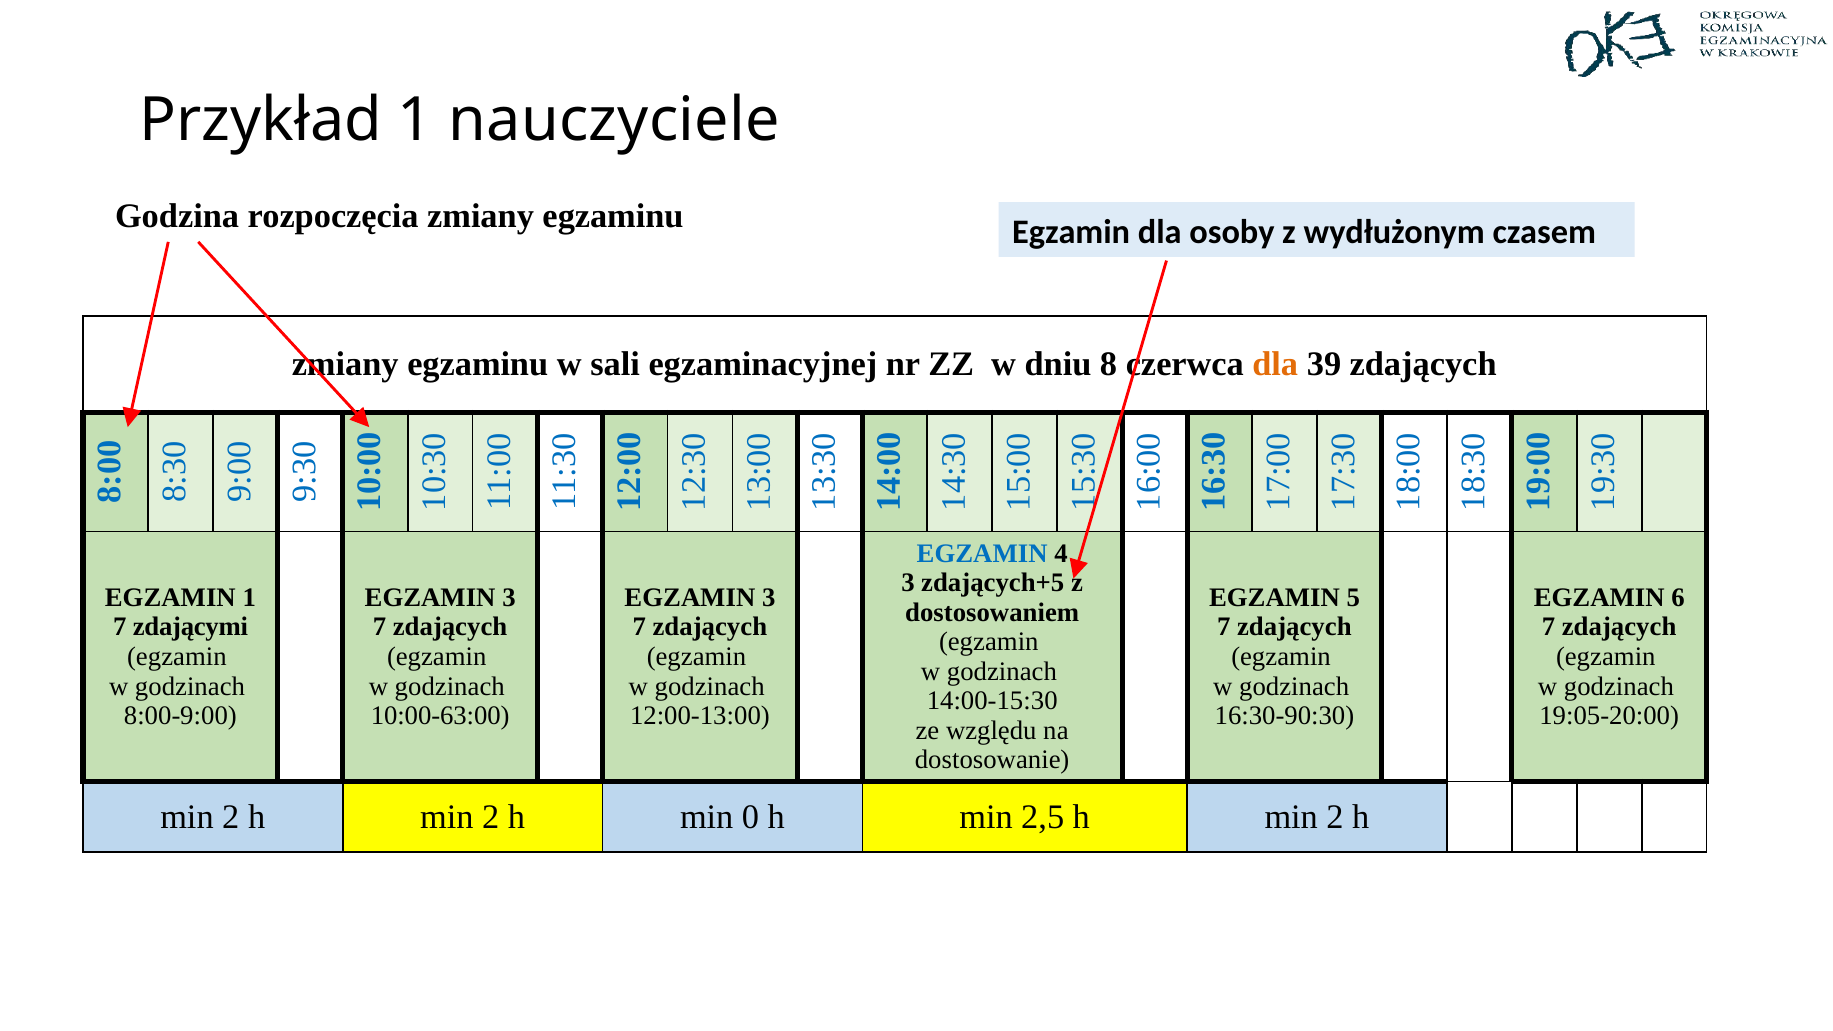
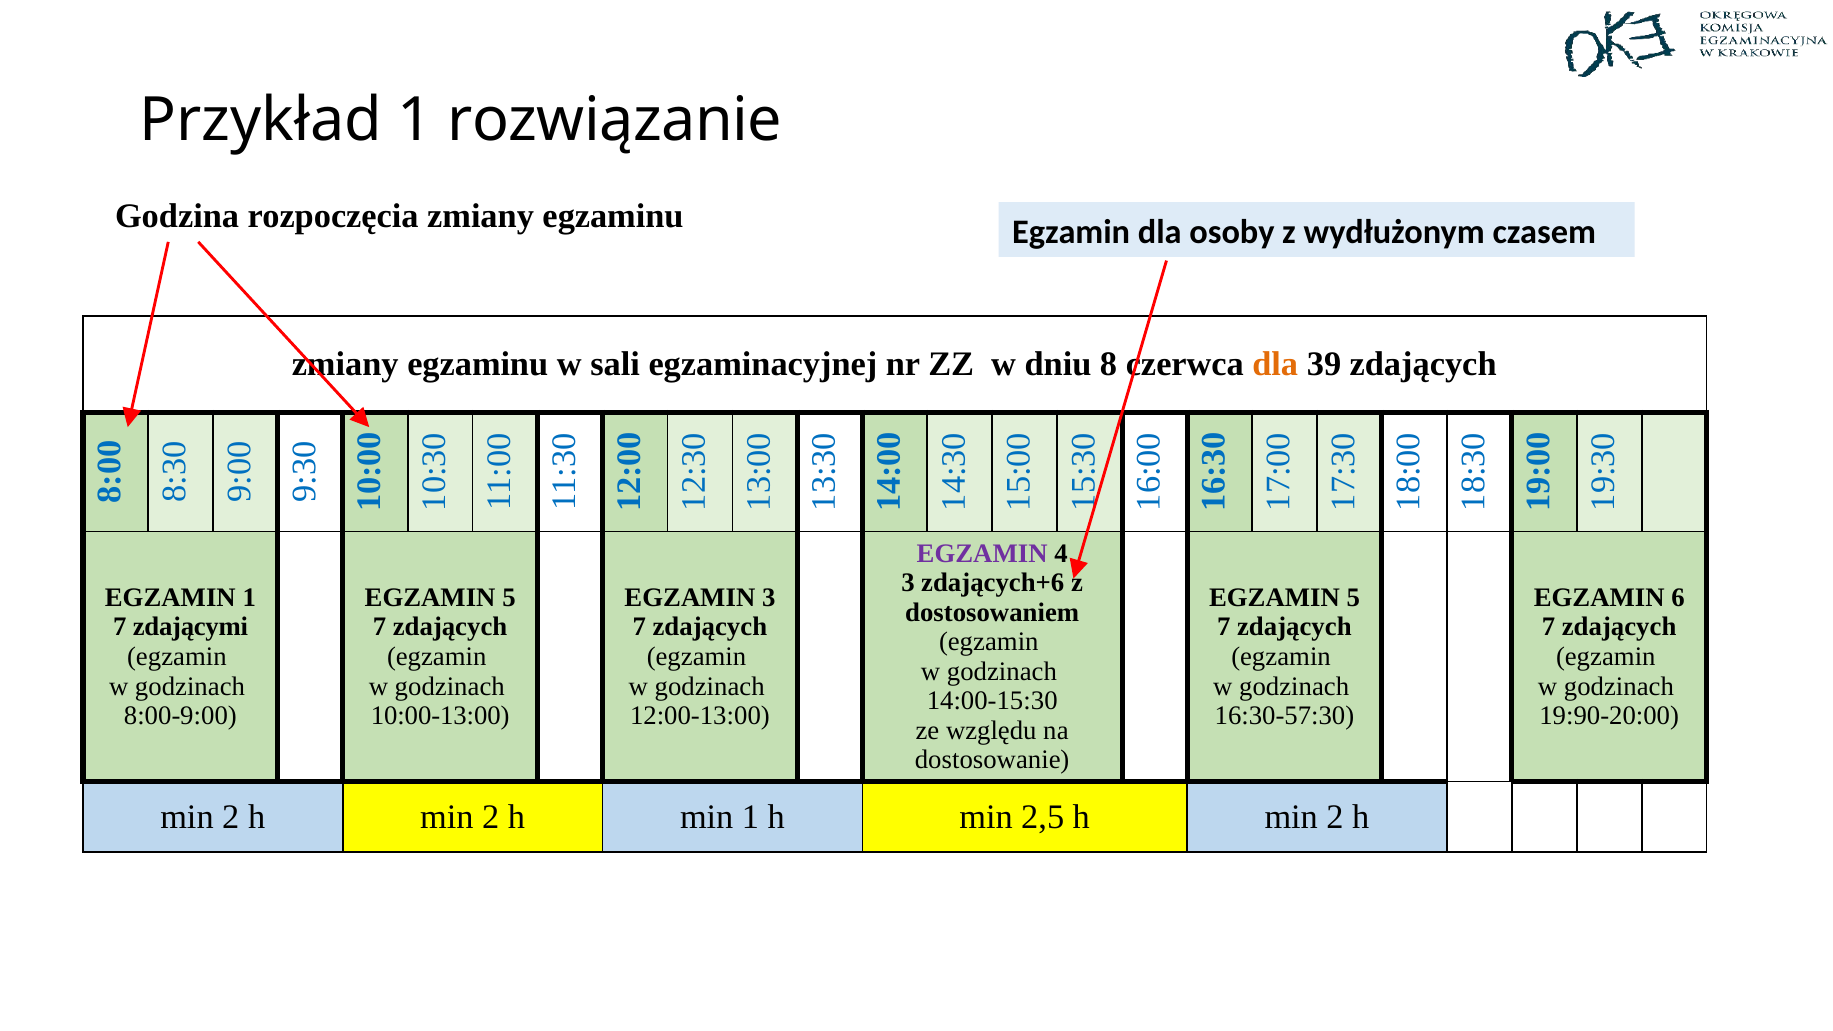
nauczyciele: nauczyciele -> rozwiązanie
EGZAMIN at (982, 553) colour: blue -> purple
zdających+5: zdających+5 -> zdających+6
3 at (509, 598): 3 -> 5
10:00-63:00: 10:00-63:00 -> 10:00-13:00
16:30-90:30: 16:30-90:30 -> 16:30-57:30
19:05-20:00: 19:05-20:00 -> 19:90-20:00
min 0: 0 -> 1
